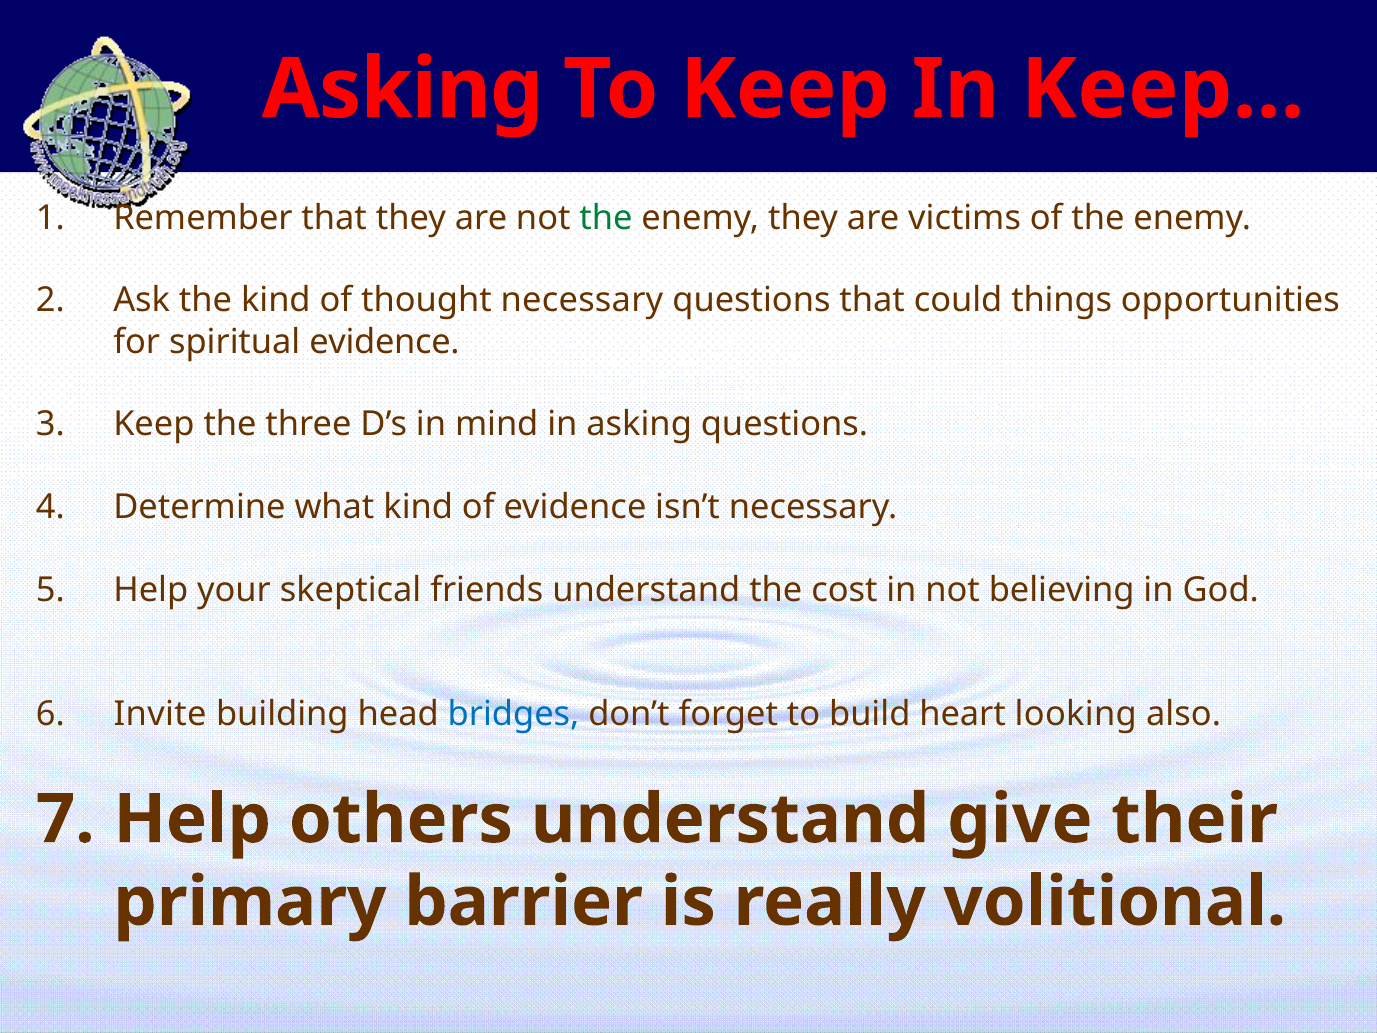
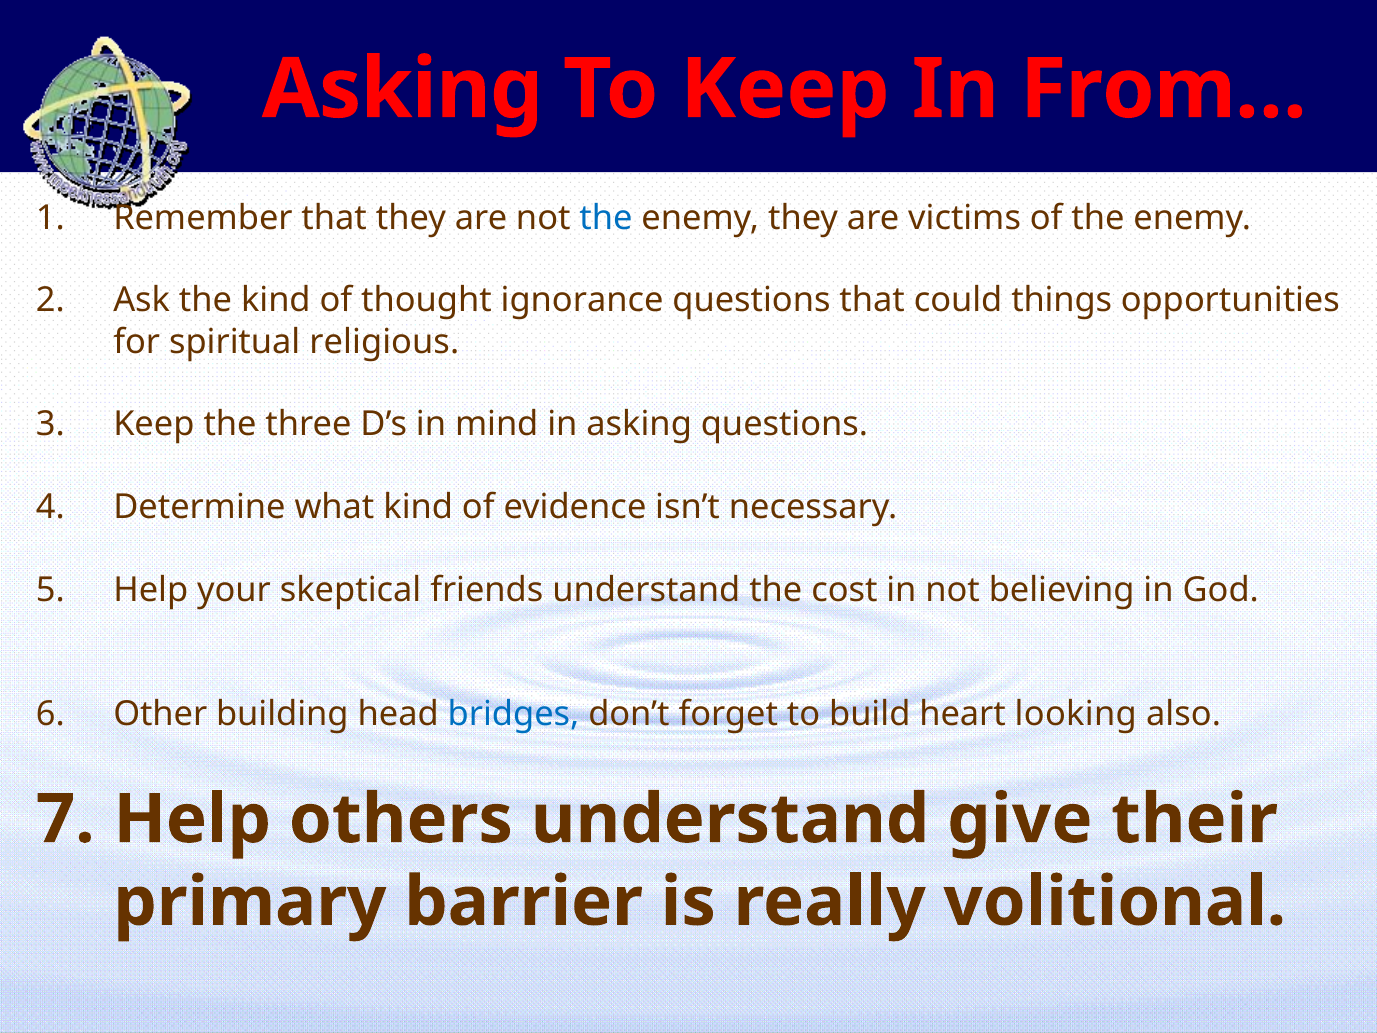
Keep…: Keep… -> From…
the at (606, 218) colour: green -> blue
thought necessary: necessary -> ignorance
spiritual evidence: evidence -> religious
Invite: Invite -> Other
